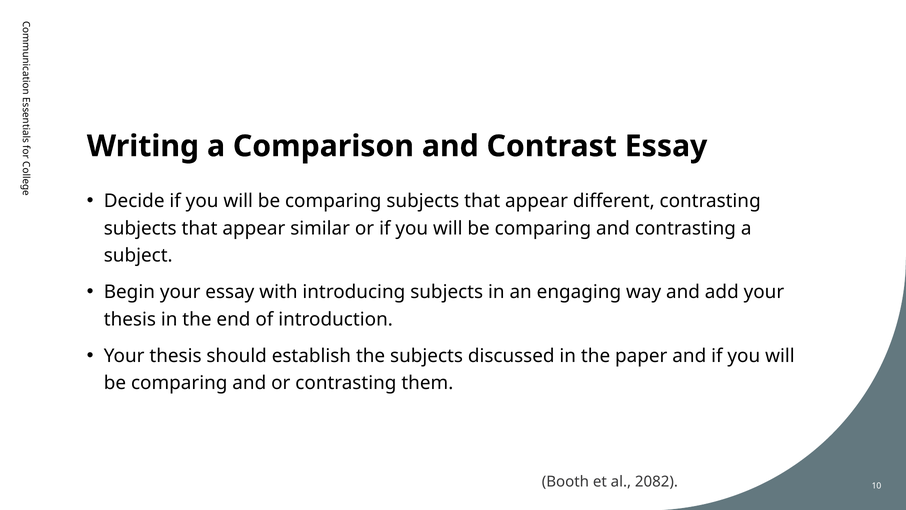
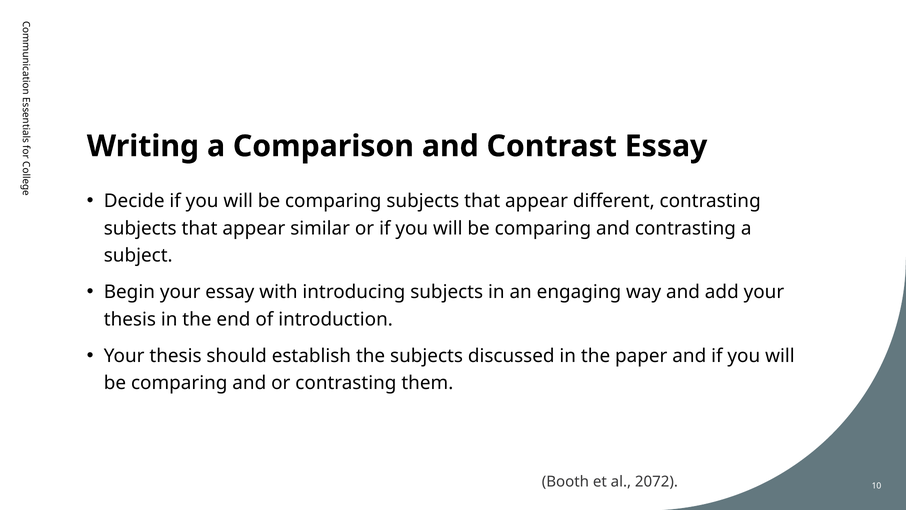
2082: 2082 -> 2072
